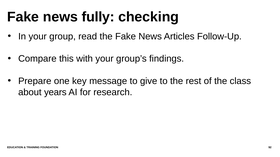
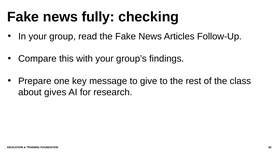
years: years -> gives
